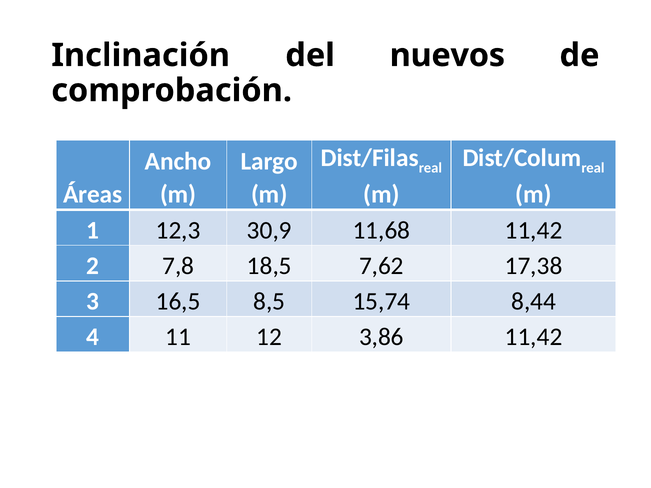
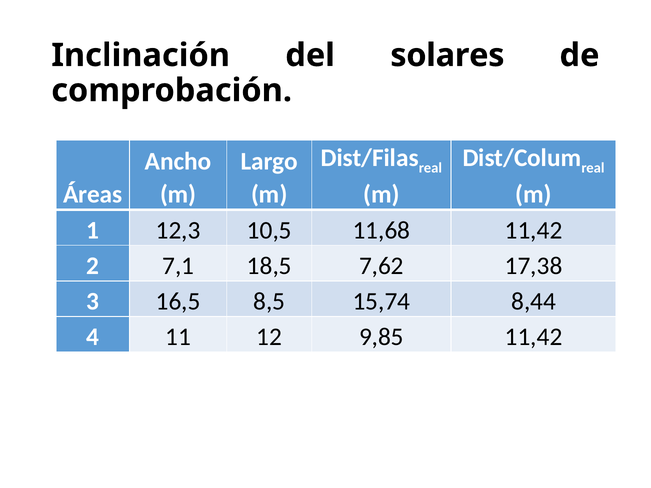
nuevos: nuevos -> solares
30,9: 30,9 -> 10,5
7,8: 7,8 -> 7,1
3,86: 3,86 -> 9,85
